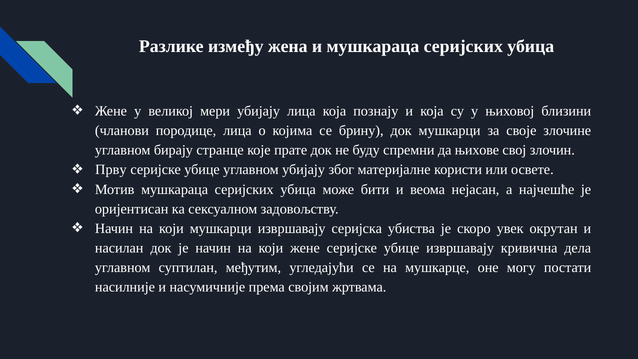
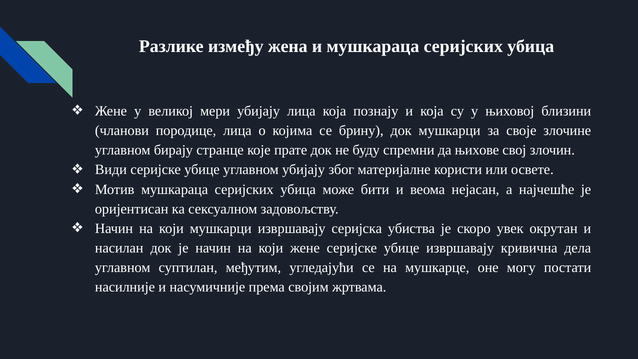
Прву: Прву -> Види
